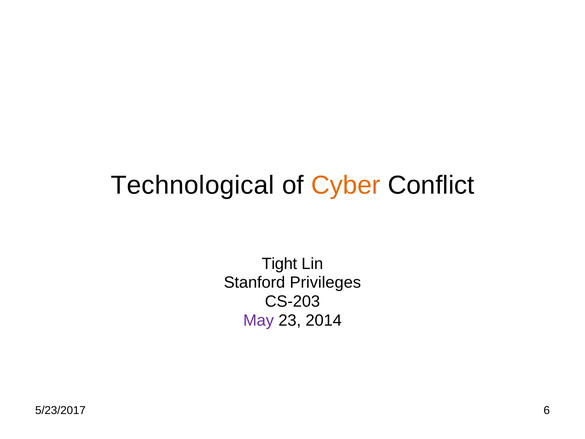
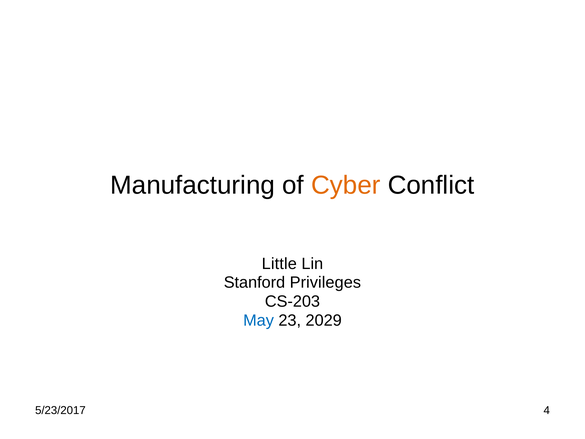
Technological: Technological -> Manufacturing
Tight: Tight -> Little
May colour: purple -> blue
2014: 2014 -> 2029
6: 6 -> 4
